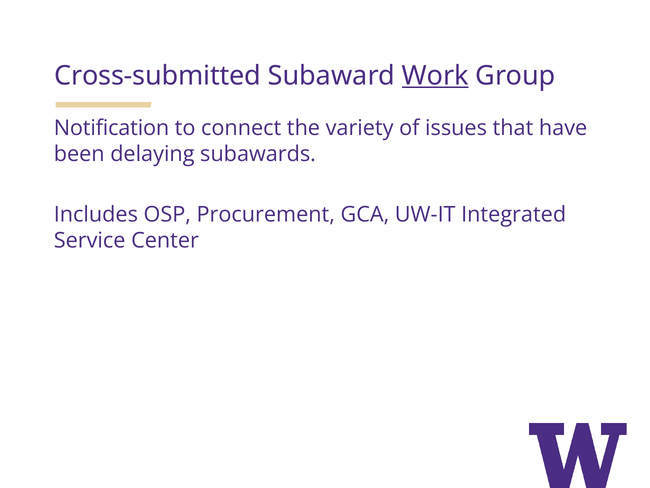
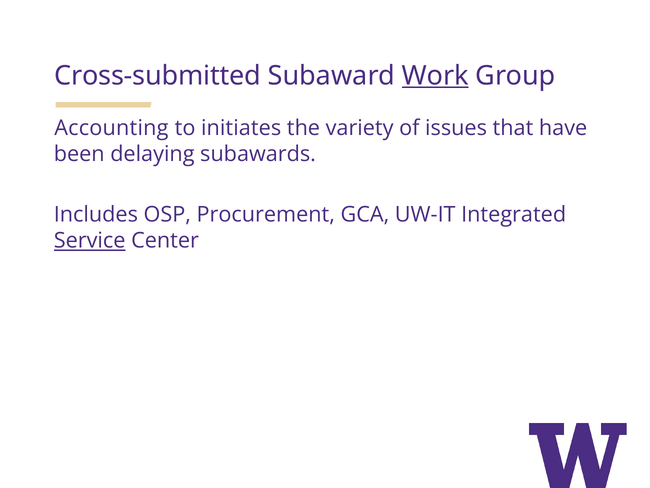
Notification: Notification -> Accounting
connect: connect -> initiates
Service underline: none -> present
